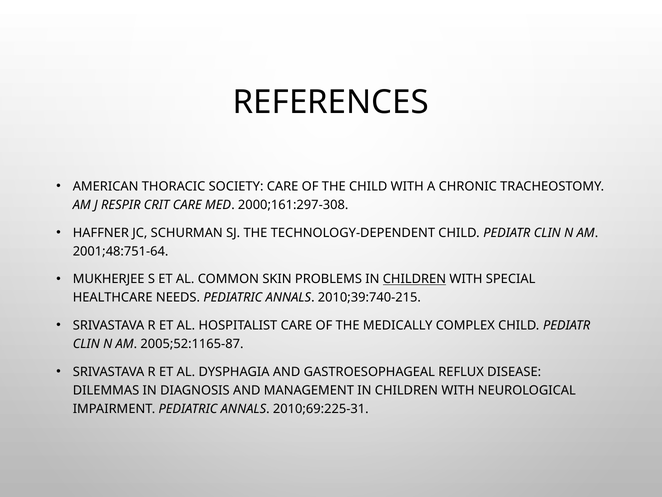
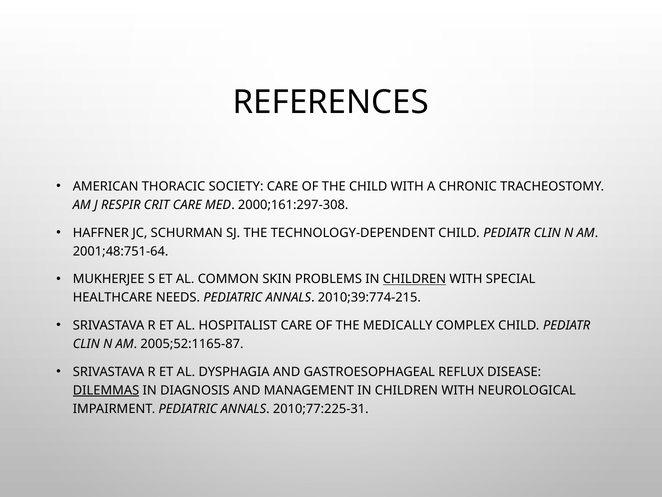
2010;39:740-215: 2010;39:740-215 -> 2010;39:774-215
DILEMMAS underline: none -> present
2010;69:225-31: 2010;69:225-31 -> 2010;77:225-31
